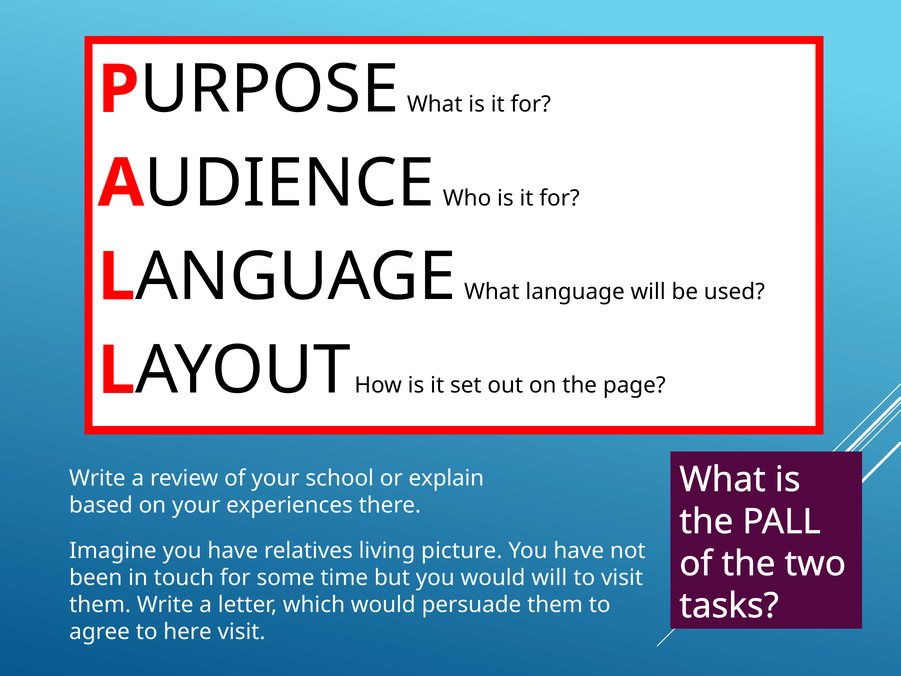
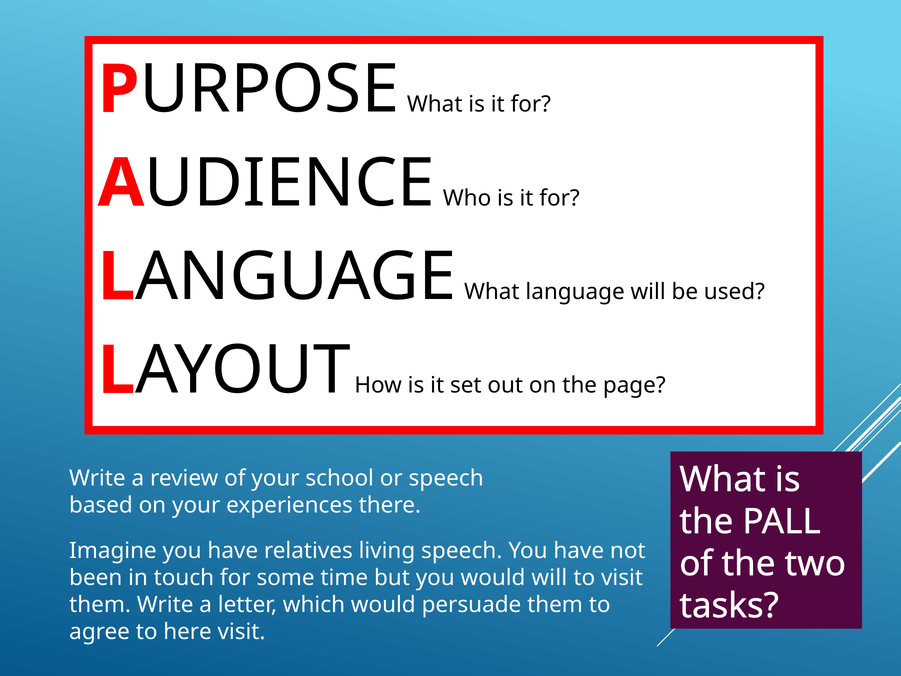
or explain: explain -> speech
living picture: picture -> speech
